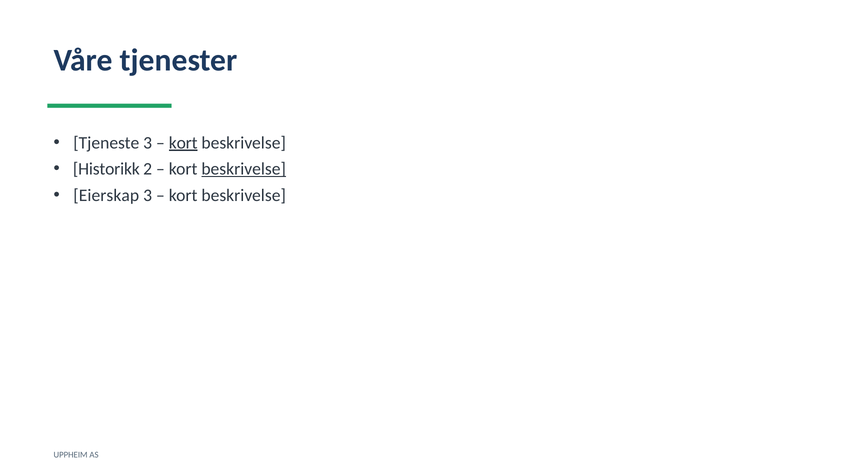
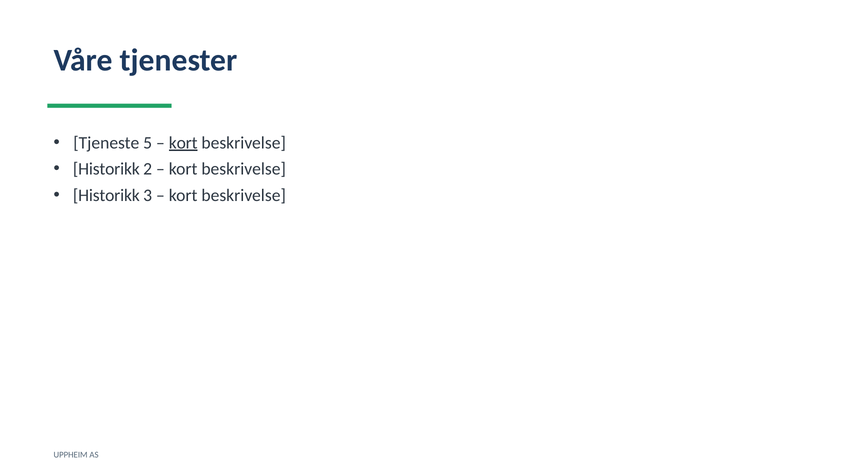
Tjeneste 3: 3 -> 5
beskrivelse at (244, 169) underline: present -> none
Eierskap at (106, 195): Eierskap -> Historikk
